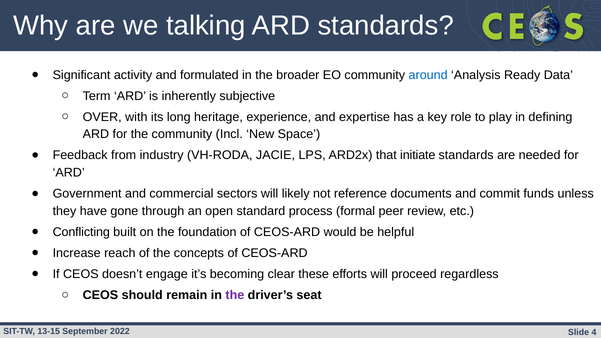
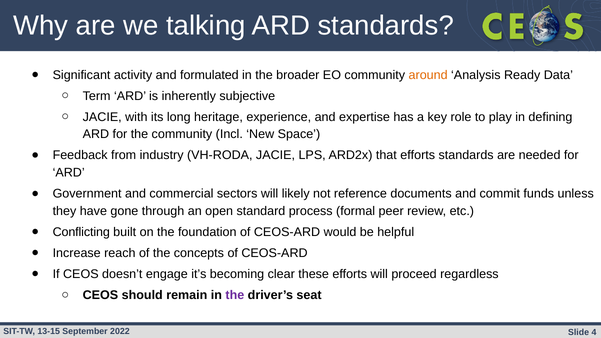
around colour: blue -> orange
OVER at (102, 117): OVER -> JACIE
that initiate: initiate -> efforts
